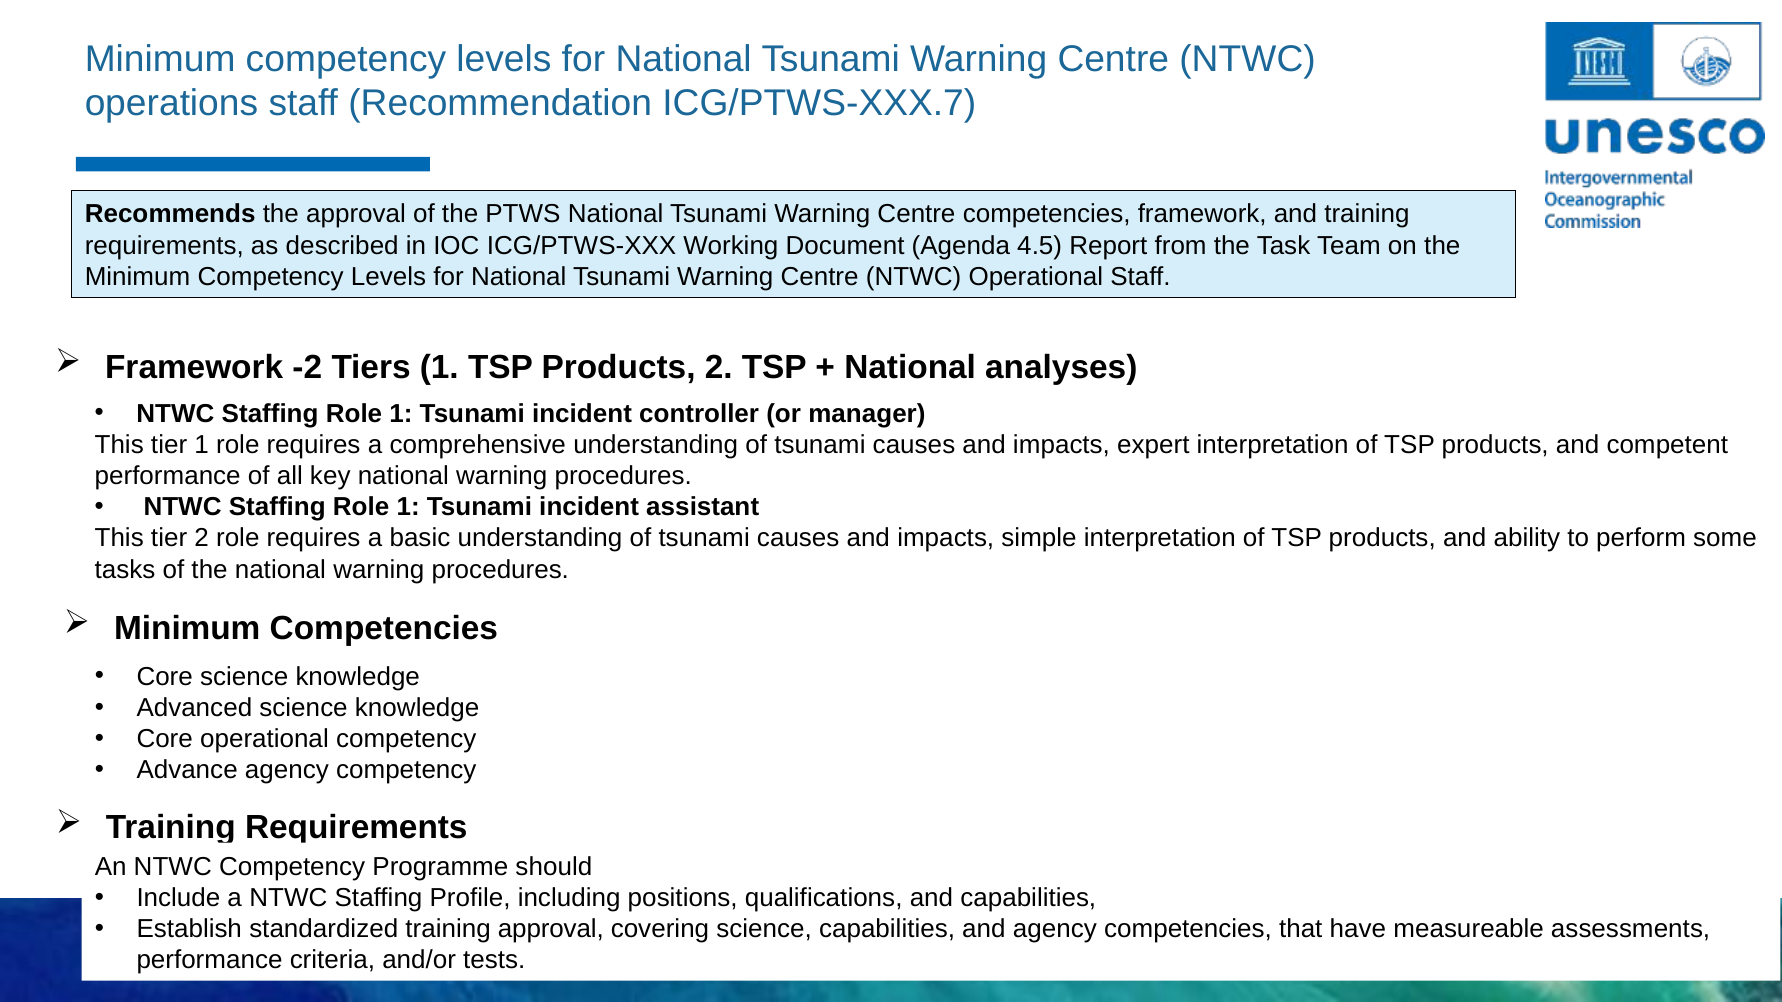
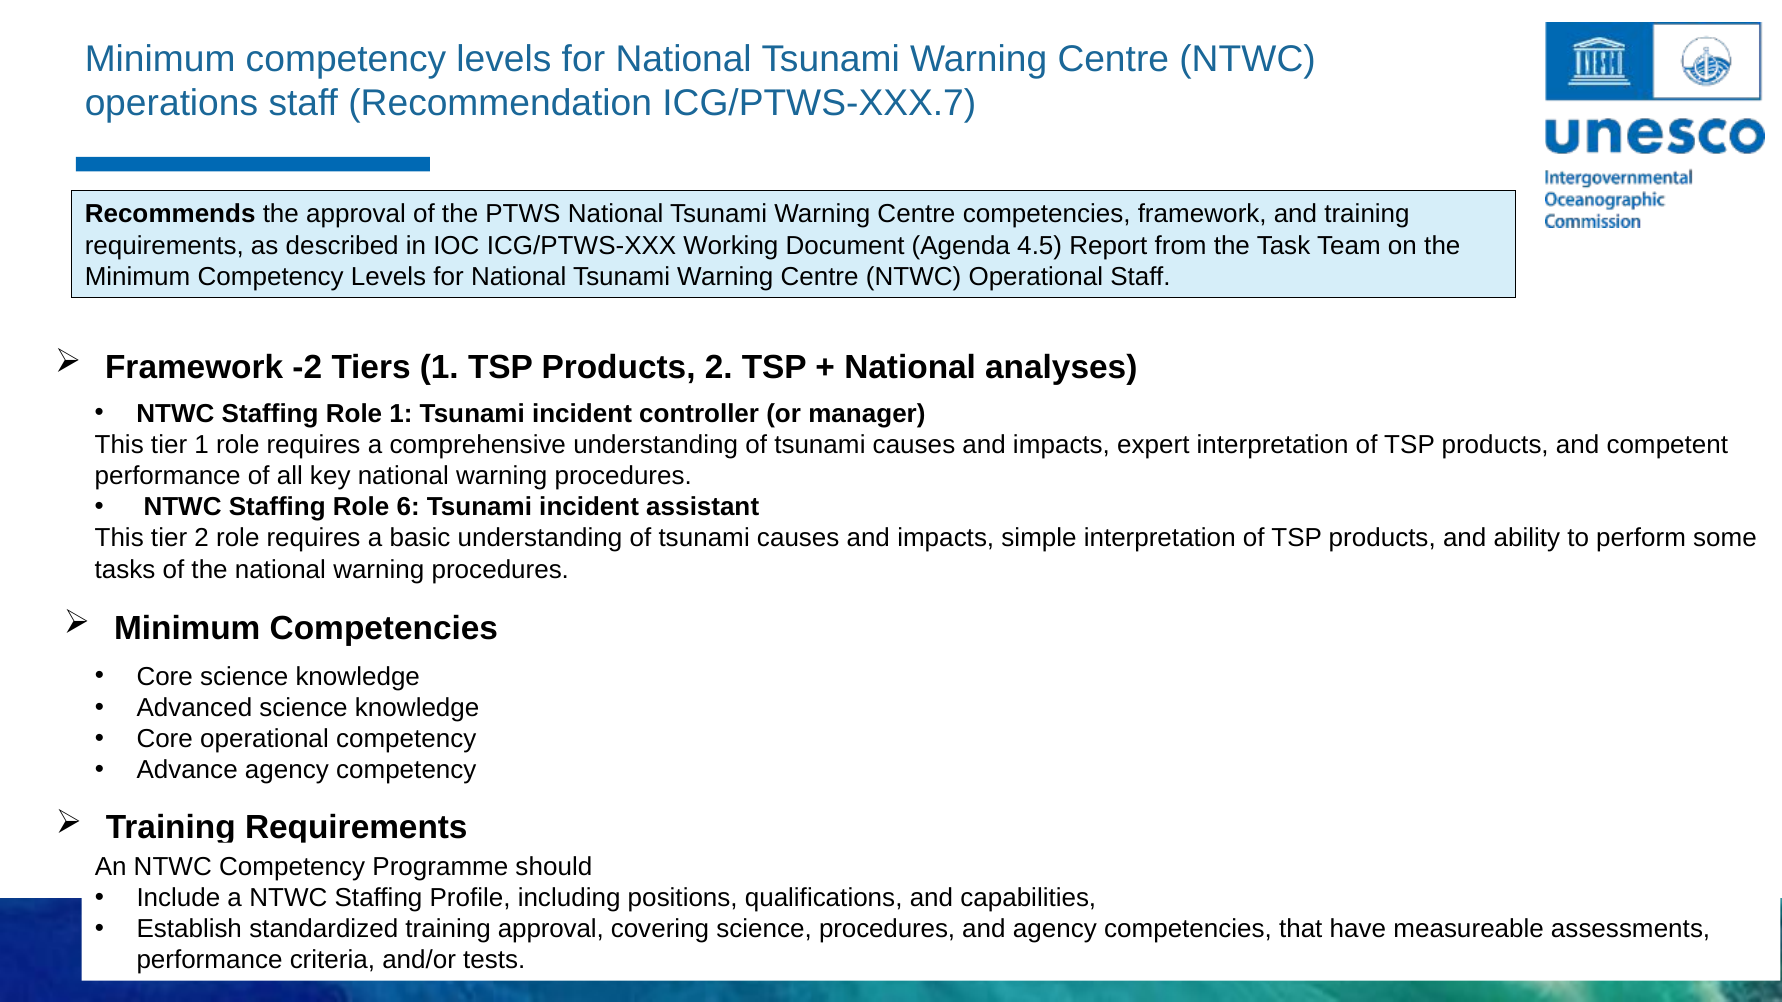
1 at (408, 507): 1 -> 6
science capabilities: capabilities -> procedures
